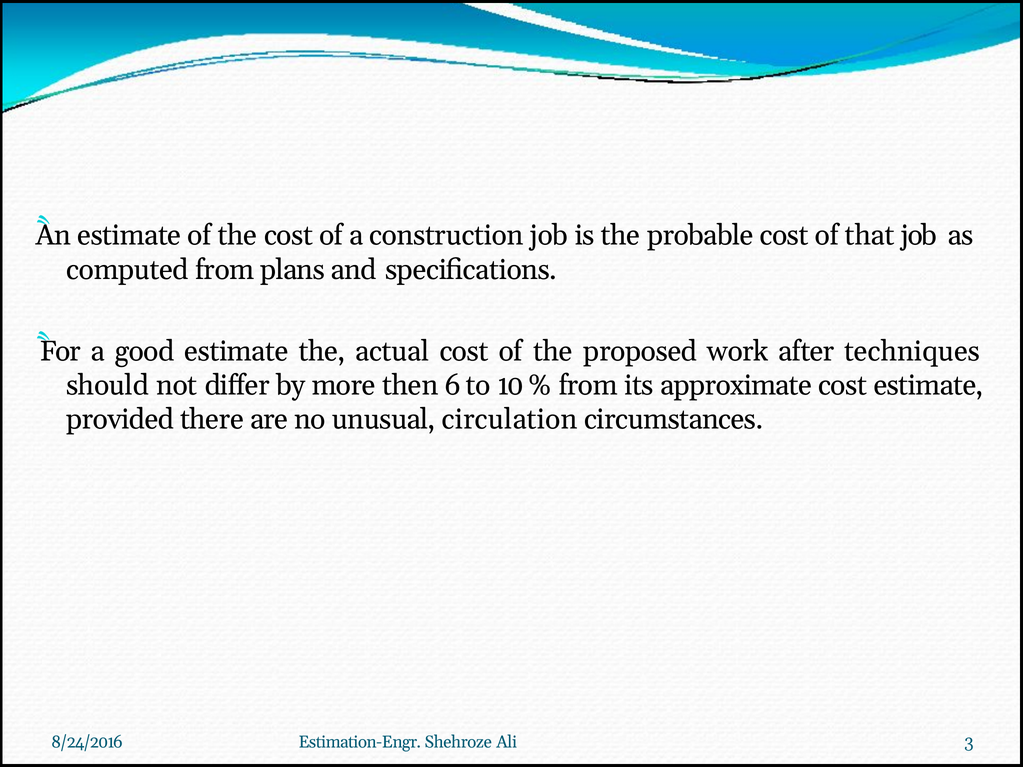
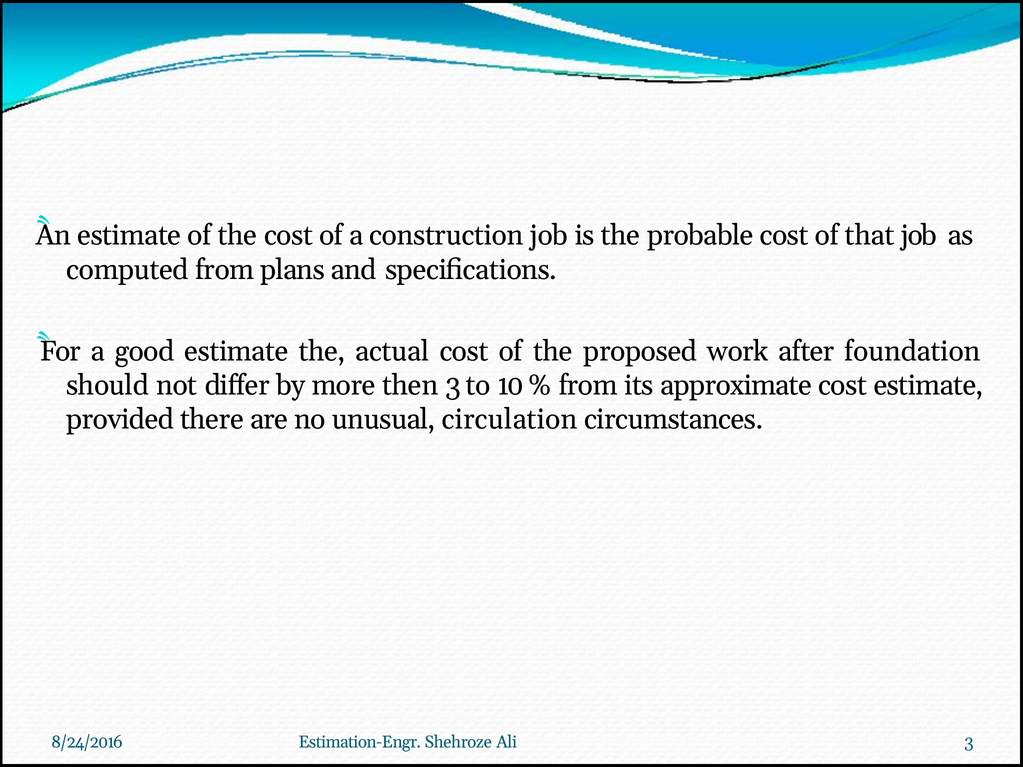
techniques: techniques -> foundation
then 6: 6 -> 3
